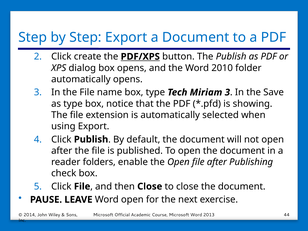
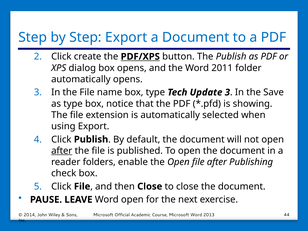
2010: 2010 -> 2011
Miriam: Miriam -> Update
after at (62, 151) underline: none -> present
